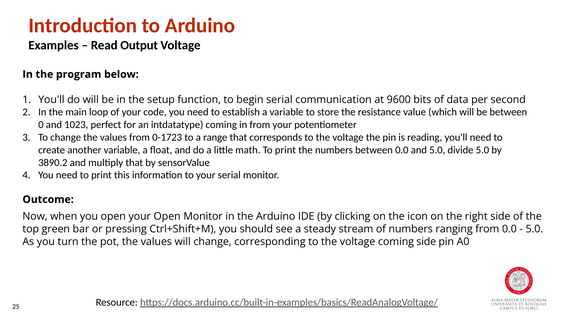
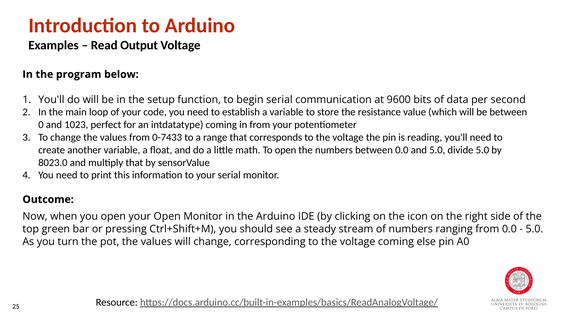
0-1723: 0-1723 -> 0-7433
math To print: print -> open
3890.2: 3890.2 -> 8023.0
coming side: side -> else
